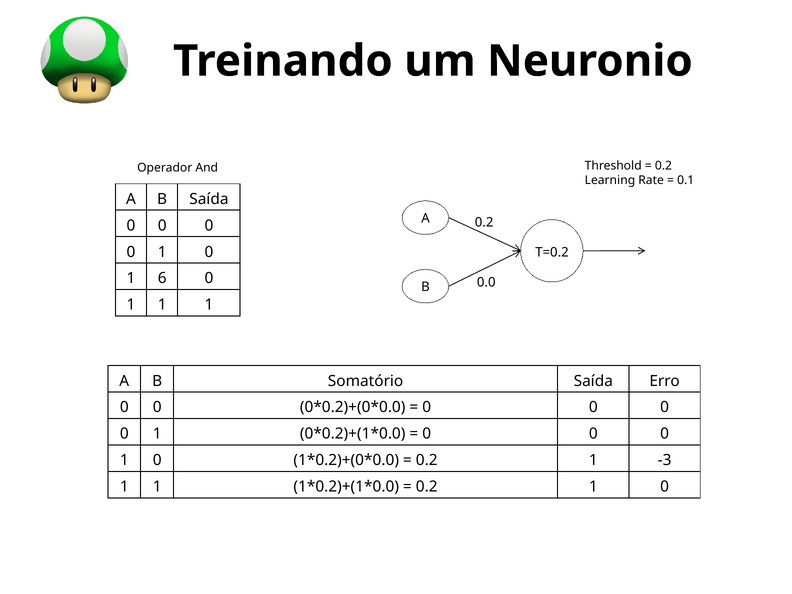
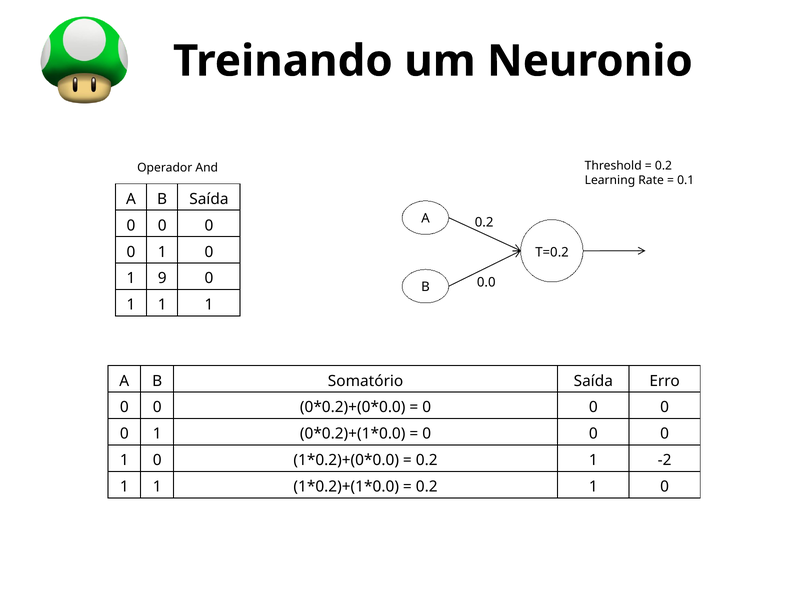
6: 6 -> 9
-3: -3 -> -2
